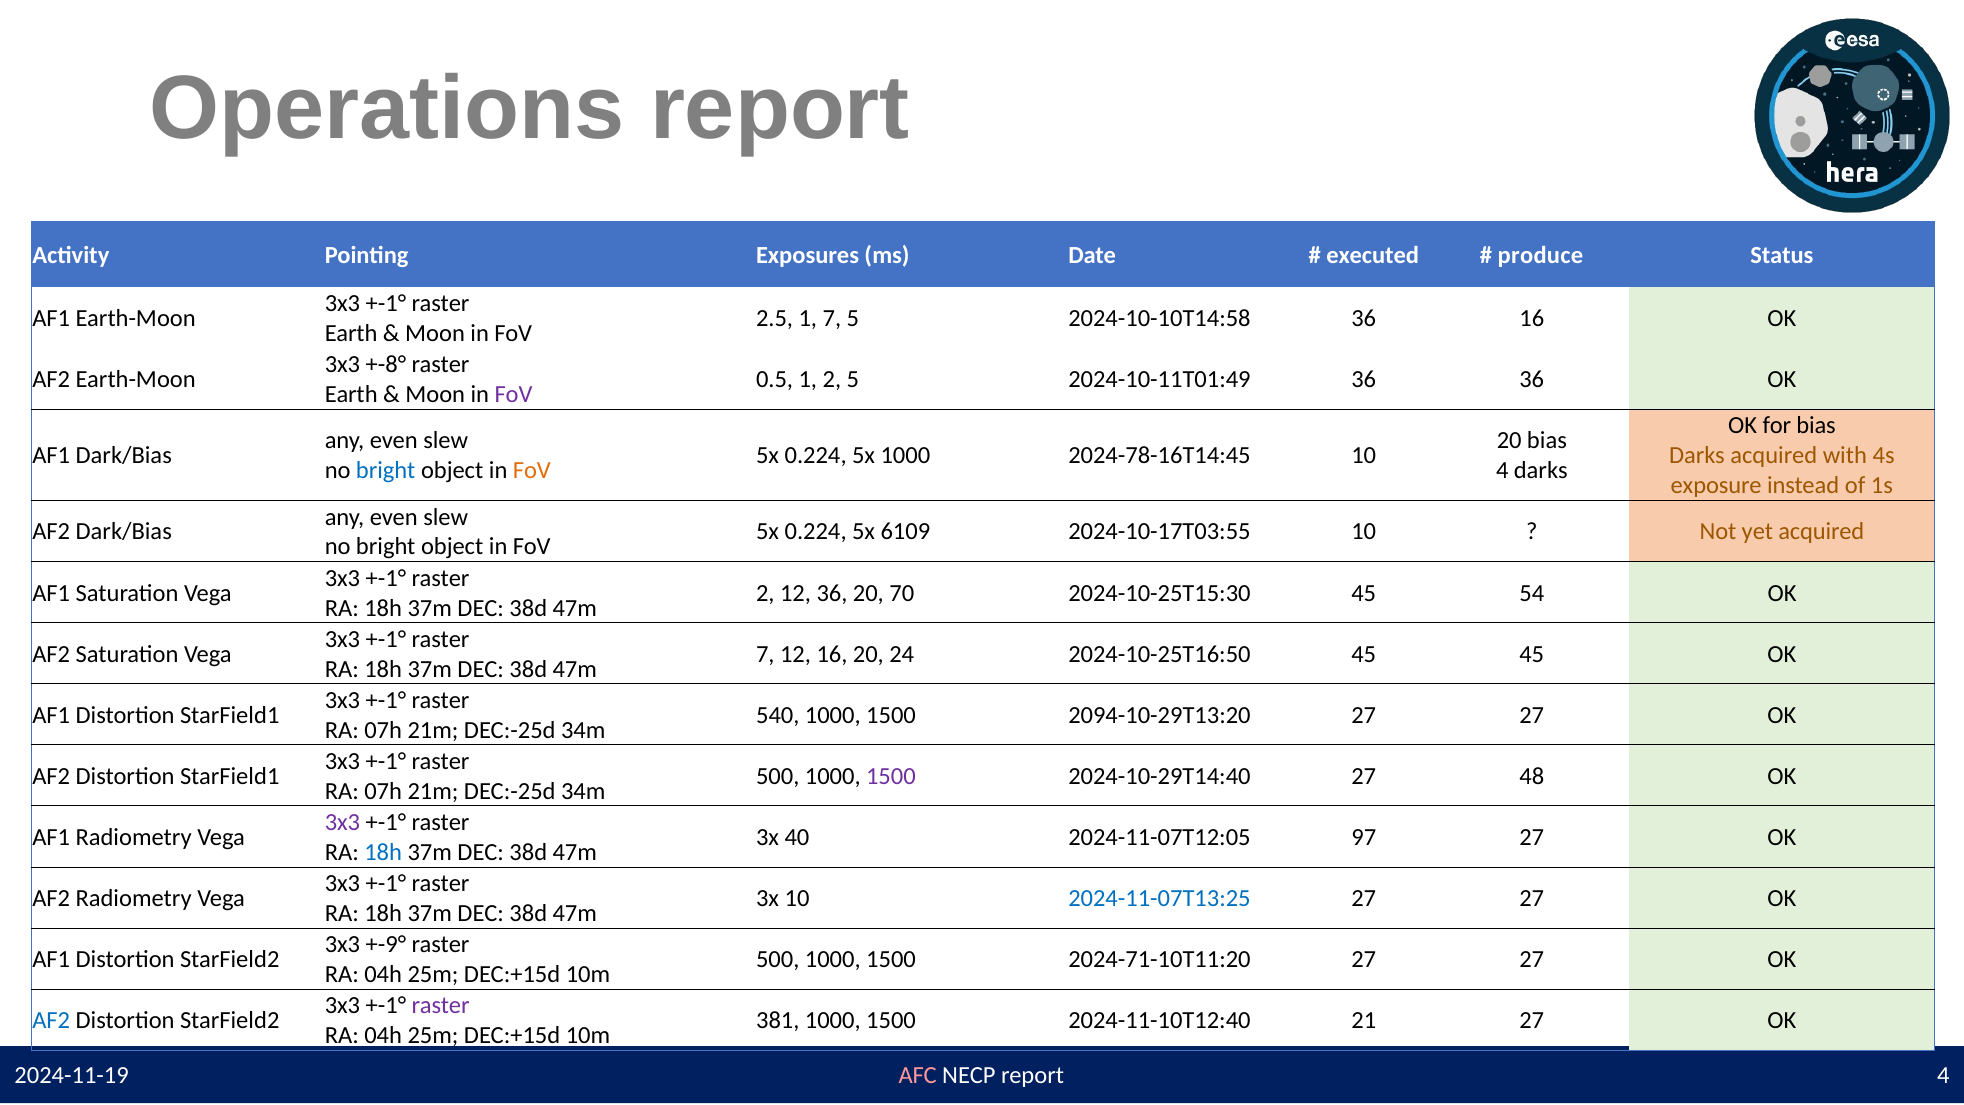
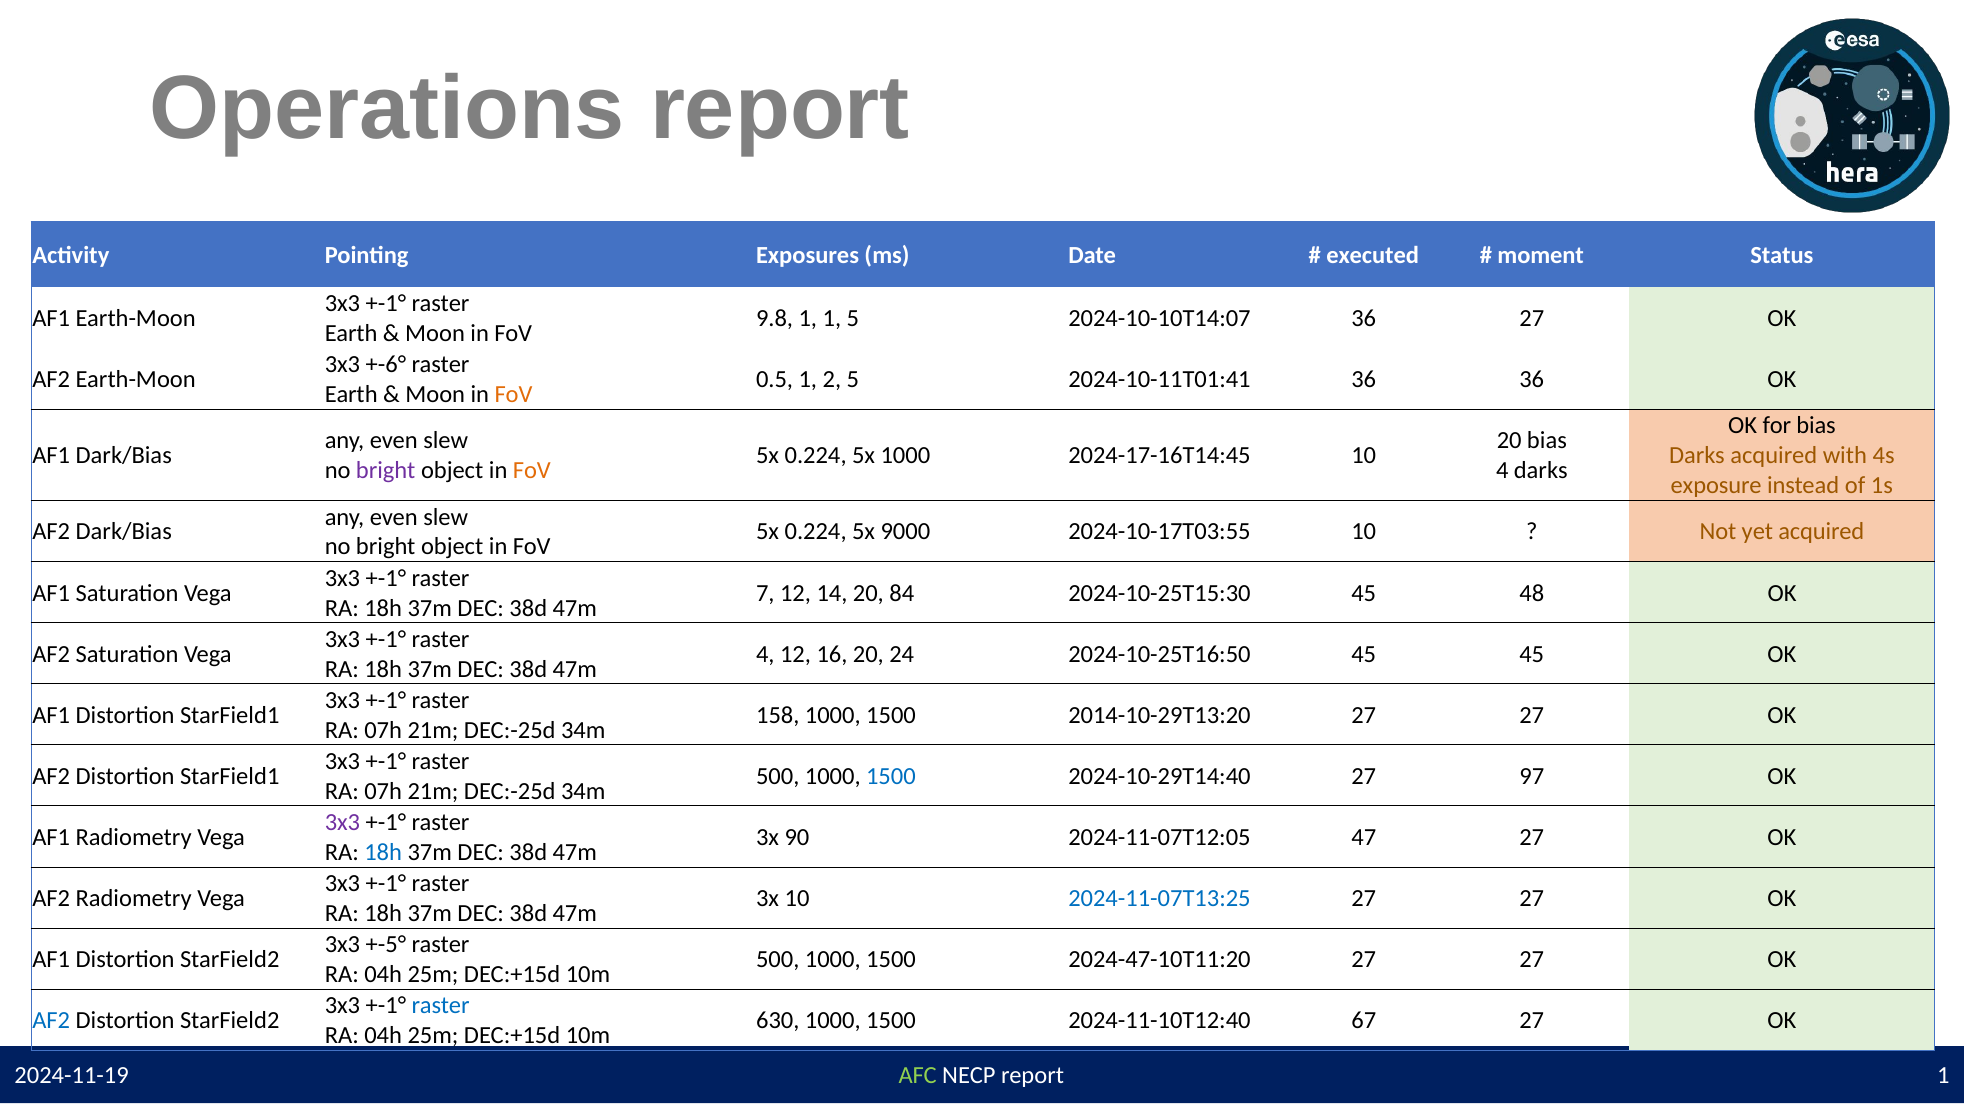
produce: produce -> moment
2.5: 2.5 -> 9.8
1 7: 7 -> 1
2024-10-10T14:58: 2024-10-10T14:58 -> 2024-10-10T14:07
36 16: 16 -> 27
+-8°: +-8° -> +-6°
2024-10-11T01:49: 2024-10-11T01:49 -> 2024-10-11T01:41
FoV at (514, 395) colour: purple -> orange
2024-78-16T14:45: 2024-78-16T14:45 -> 2024-17-16T14:45
bright at (386, 471) colour: blue -> purple
6109: 6109 -> 9000
2 at (765, 593): 2 -> 7
12 36: 36 -> 14
70: 70 -> 84
54: 54 -> 48
7 at (765, 654): 7 -> 4
540: 540 -> 158
2094-10-29T13:20: 2094-10-29T13:20 -> 2014-10-29T13:20
1500 at (891, 776) colour: purple -> blue
48: 48 -> 97
40: 40 -> 90
97: 97 -> 47
+-9°: +-9° -> +-5°
2024-71-10T11:20: 2024-71-10T11:20 -> 2024-47-10T11:20
raster at (441, 1005) colour: purple -> blue
381: 381 -> 630
21: 21 -> 67
AFC colour: pink -> light green
report 4: 4 -> 1
